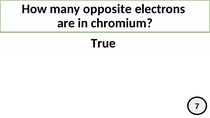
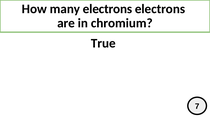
many opposite: opposite -> electrons
